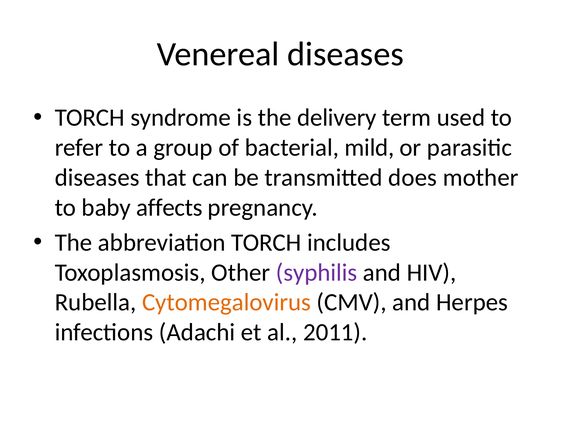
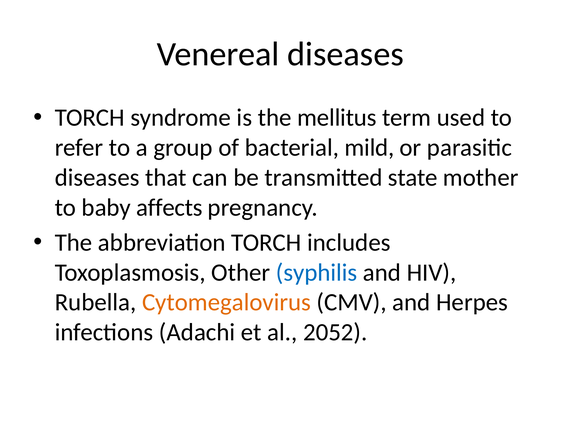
delivery: delivery -> mellitus
does: does -> state
syphilis colour: purple -> blue
2011: 2011 -> 2052
